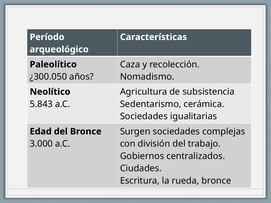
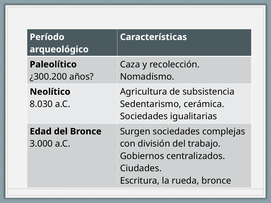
¿300.050: ¿300.050 -> ¿300.200
5.843: 5.843 -> 8.030
